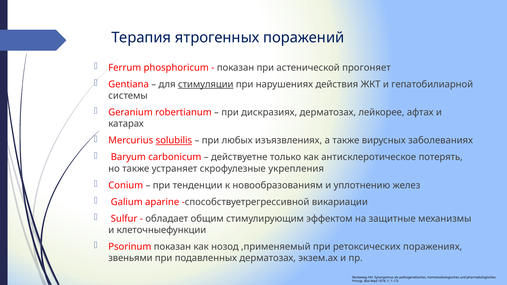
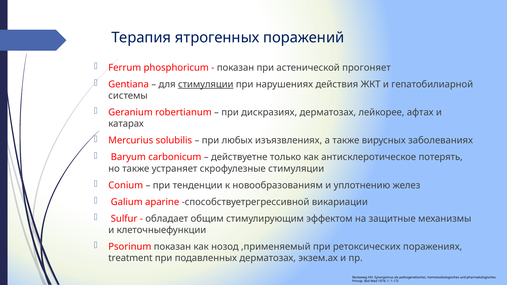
solubilis underline: present -> none
скрофулезные укрепления: укрепления -> стимуляции
звеньями: звеньями -> treatment
